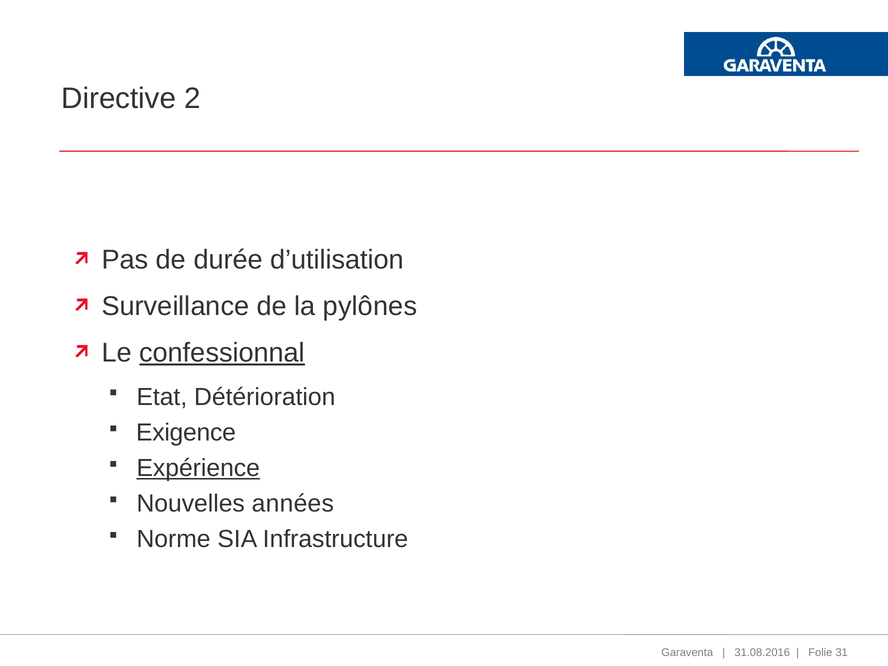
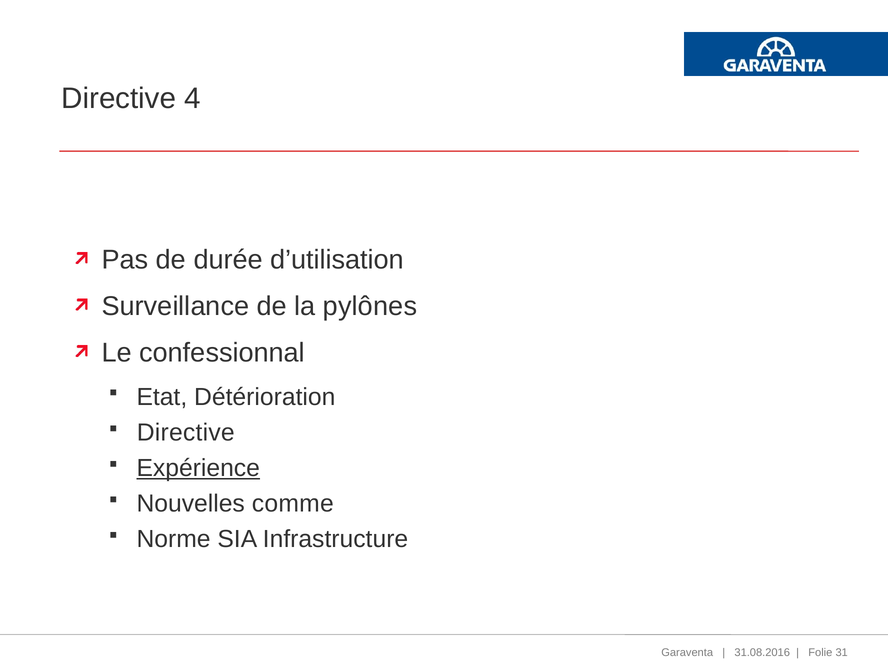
2: 2 -> 4
confessionnal underline: present -> none
Exigence at (186, 433): Exigence -> Directive
années: années -> comme
